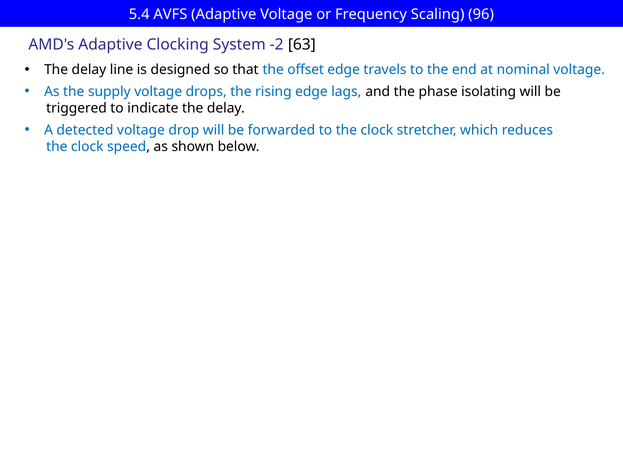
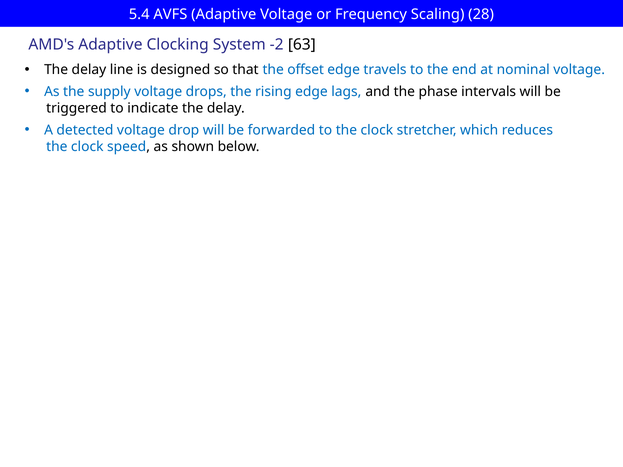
96: 96 -> 28
isolating: isolating -> intervals
